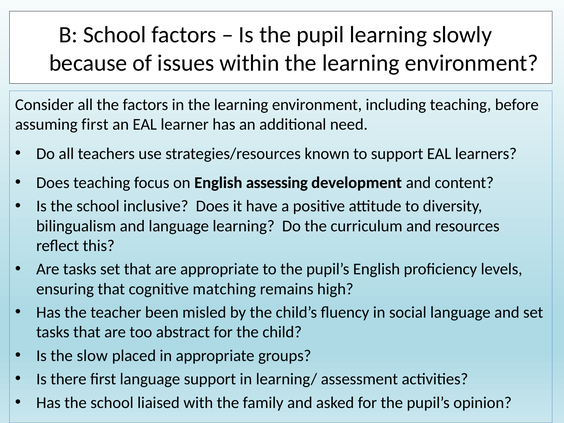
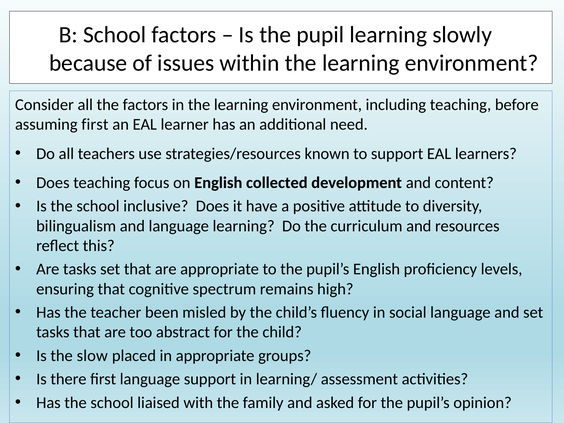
assessing: assessing -> collected
matching: matching -> spectrum
